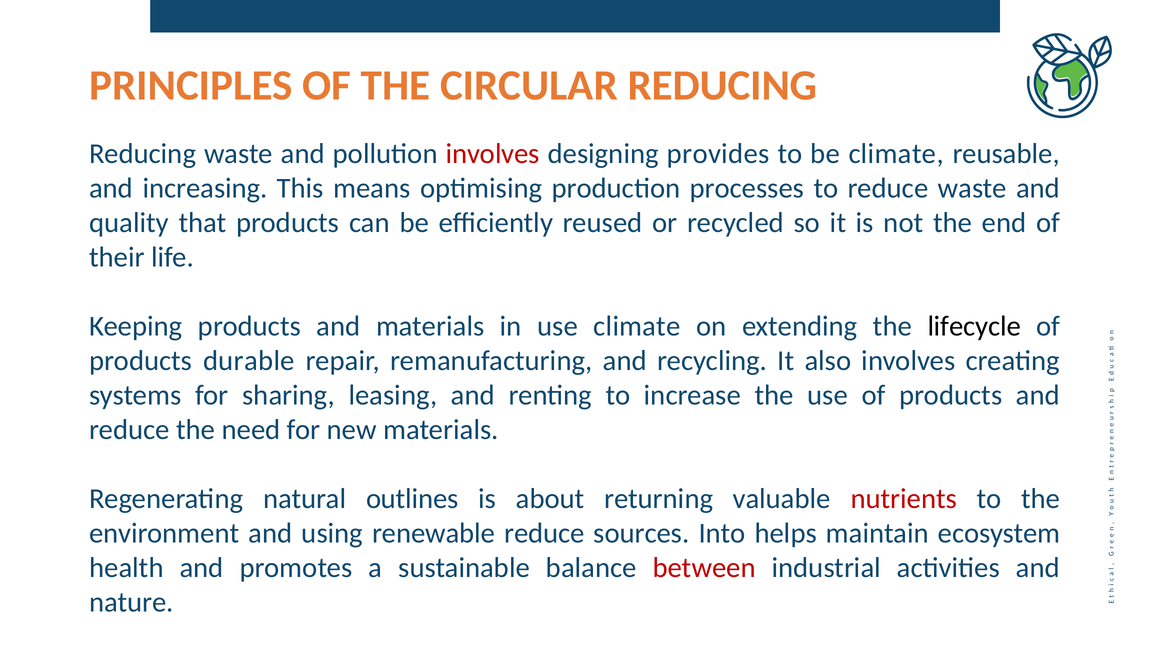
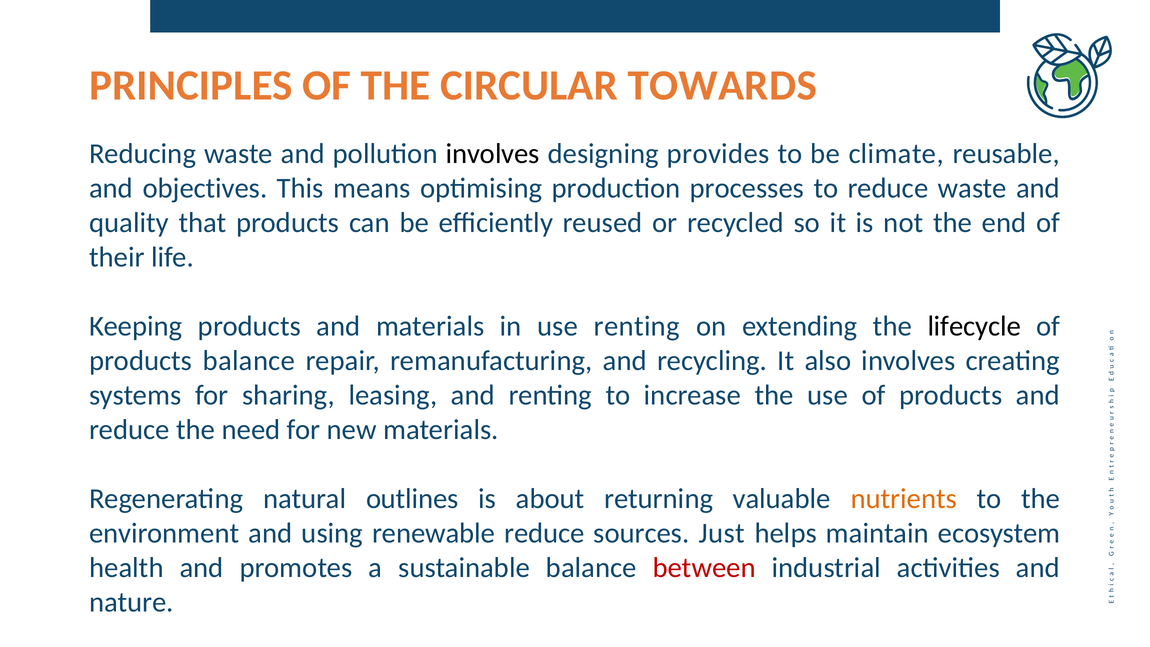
CIRCULAR REDUCING: REDUCING -> TOWARDS
involves at (493, 154) colour: red -> black
increasing: increasing -> objectives
use climate: climate -> renting
products durable: durable -> balance
nutrients colour: red -> orange
Into: Into -> Just
